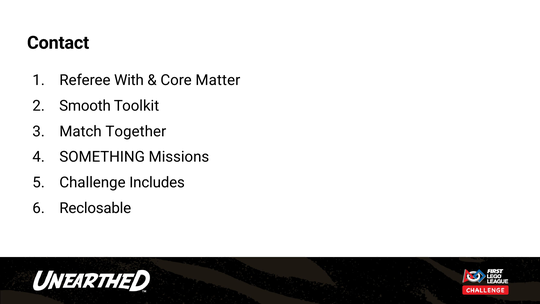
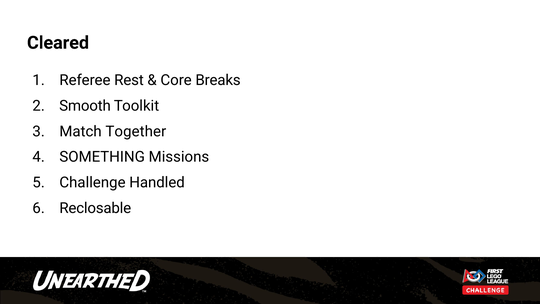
Contact: Contact -> Cleared
With: With -> Rest
Matter: Matter -> Breaks
Includes: Includes -> Handled
